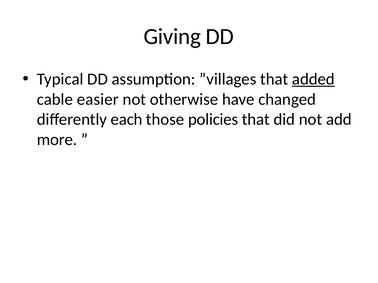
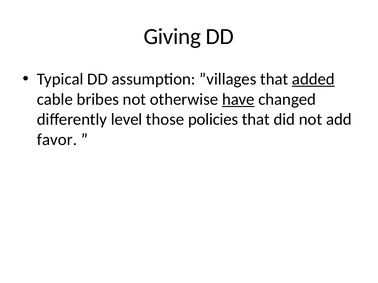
easier: easier -> bribes
have underline: none -> present
each: each -> level
more: more -> favor
